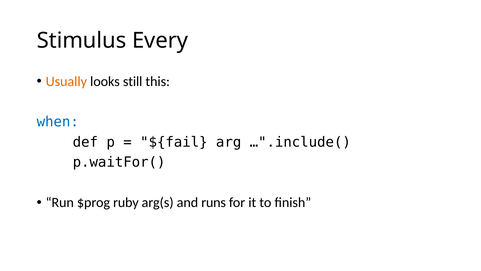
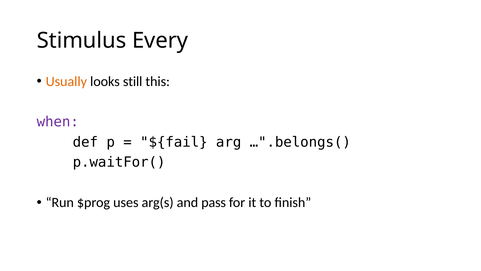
when colour: blue -> purple
…".include(: …".include( -> …".belongs(
ruby: ruby -> uses
runs: runs -> pass
